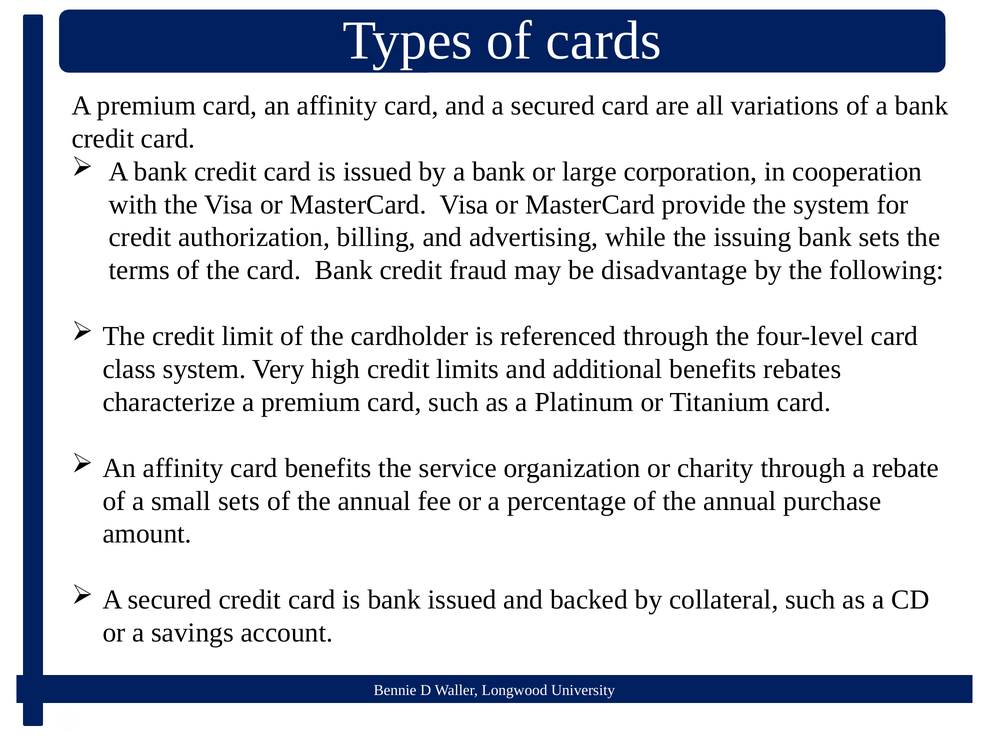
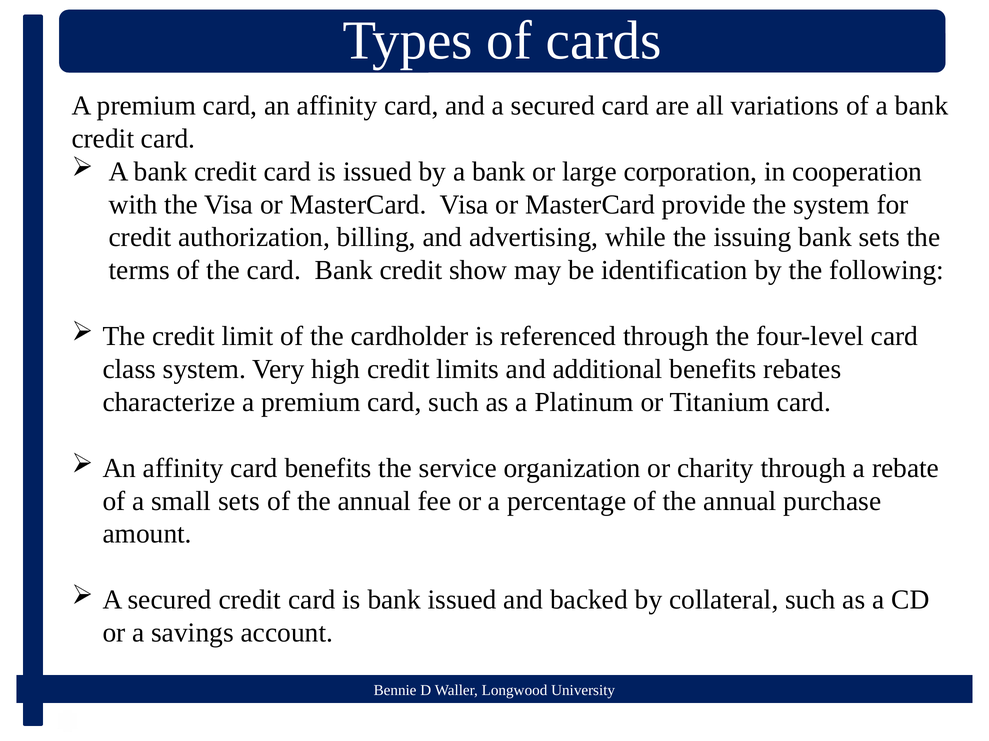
fraud: fraud -> show
disadvantage: disadvantage -> identification
